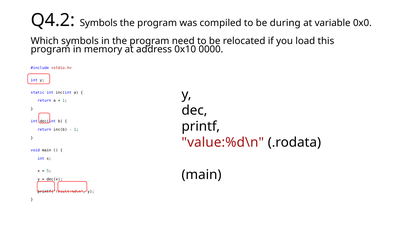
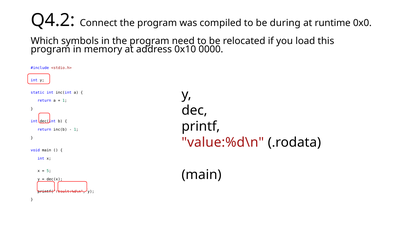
Q4.2 Symbols: Symbols -> Connect
variable: variable -> runtime
